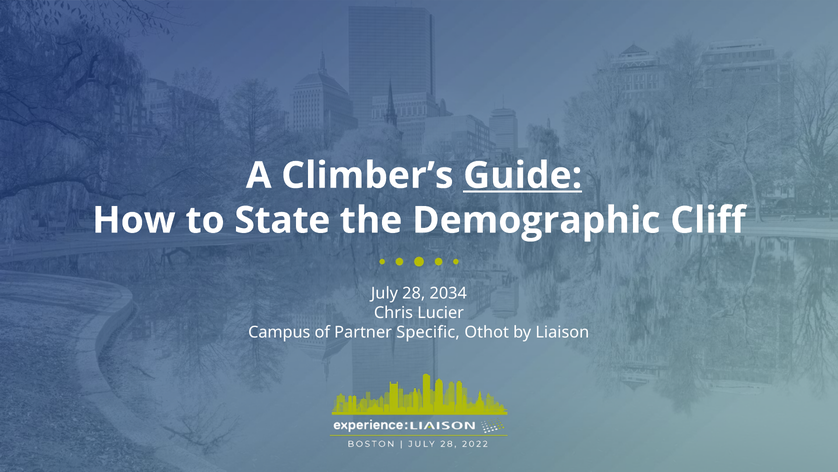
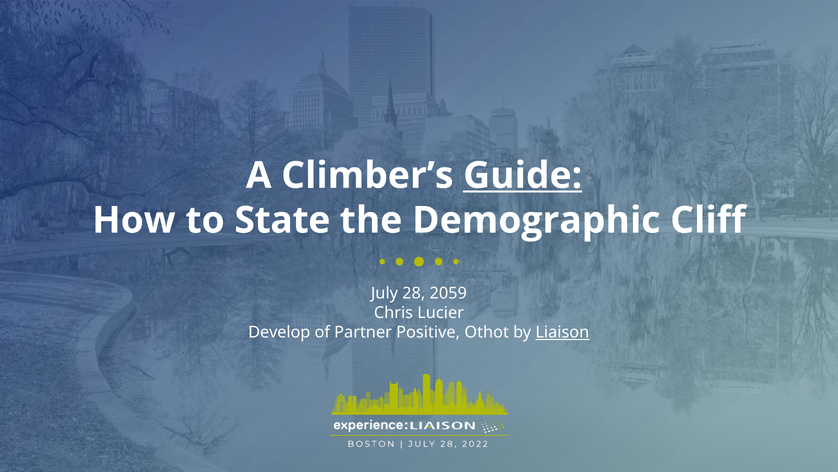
2034: 2034 -> 2059
Campus: Campus -> Develop
Specific: Specific -> Positive
Liaison underline: none -> present
